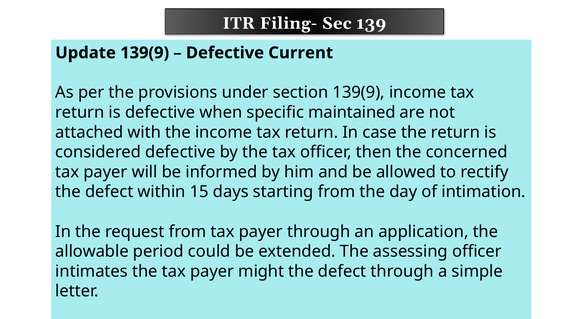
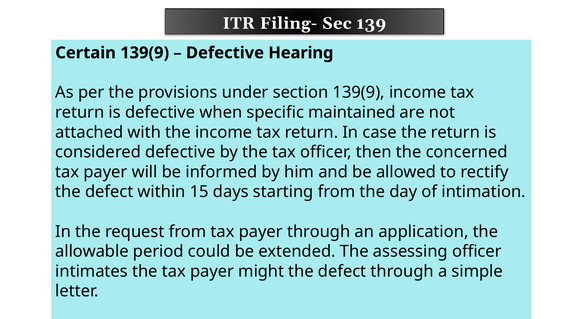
Update: Update -> Certain
Current: Current -> Hearing
